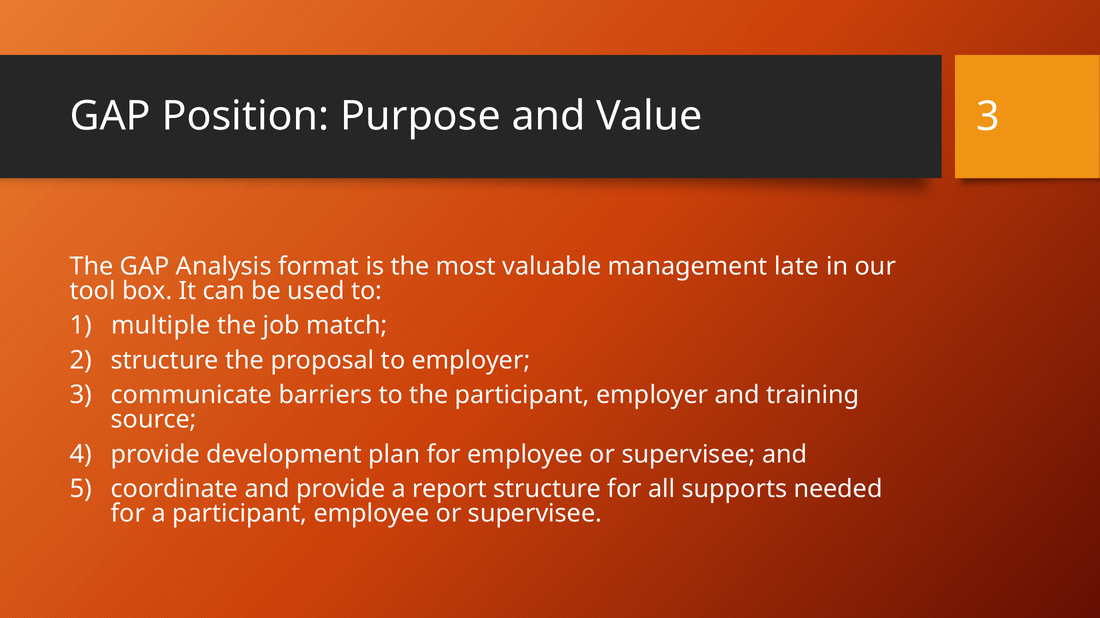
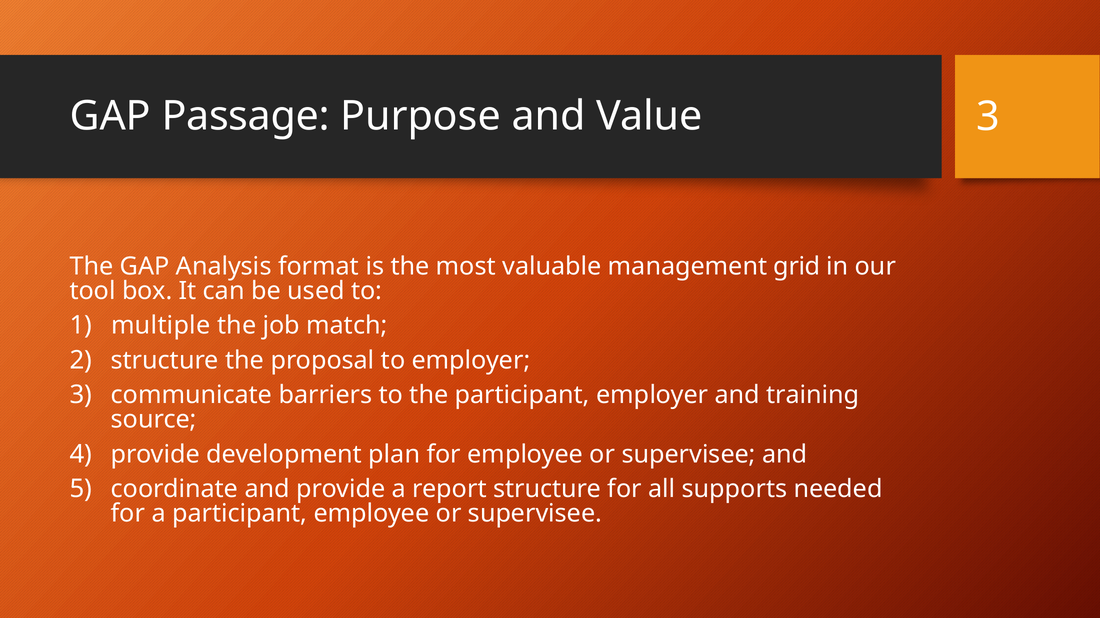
Position: Position -> Passage
late: late -> grid
